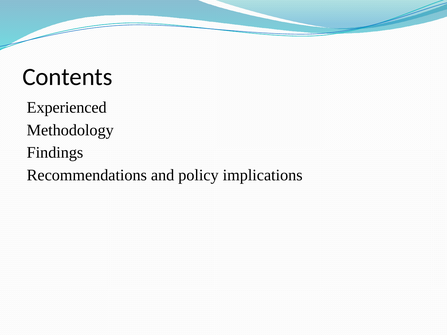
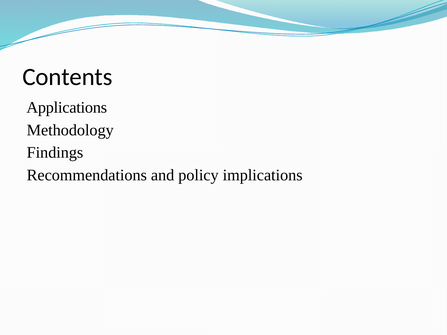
Experienced: Experienced -> Applications
